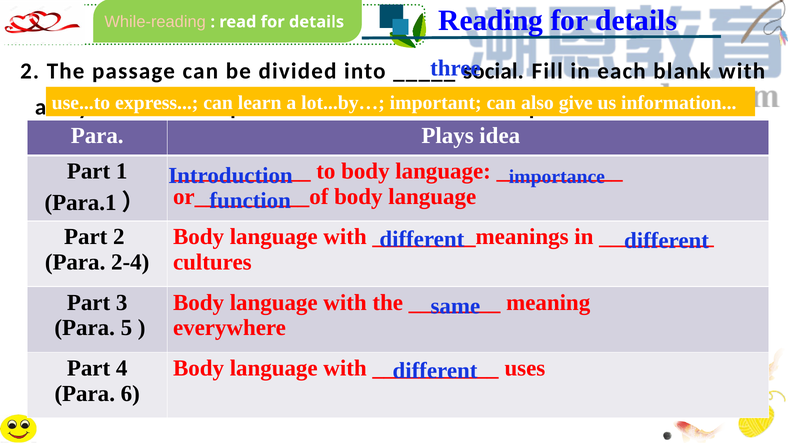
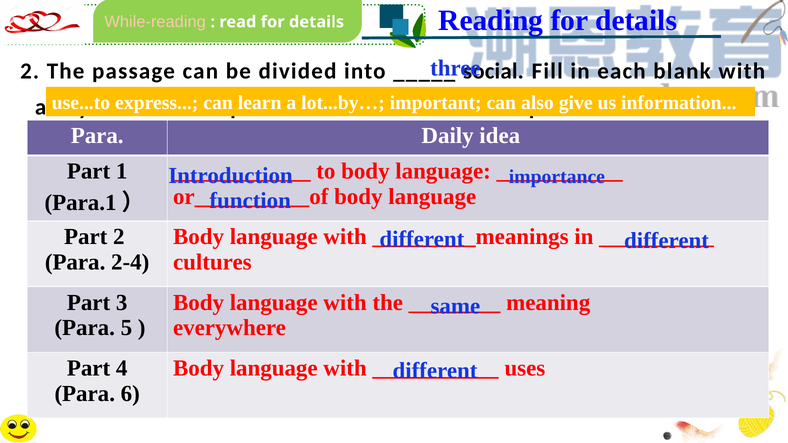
Plays: Plays -> Daily
